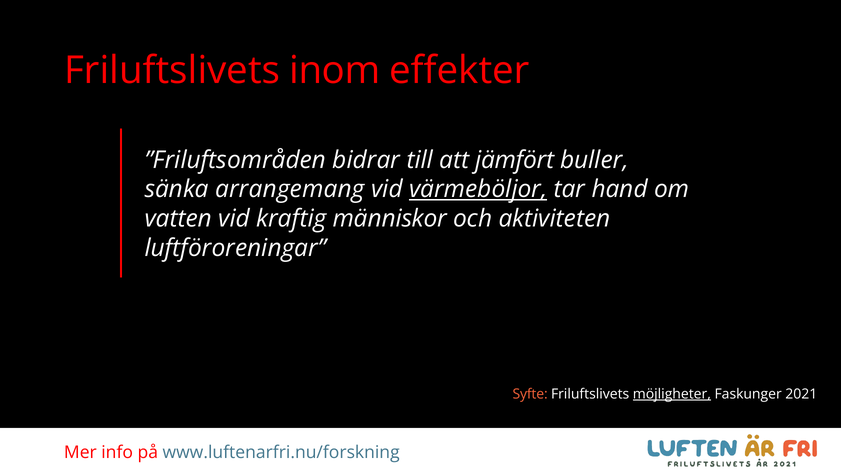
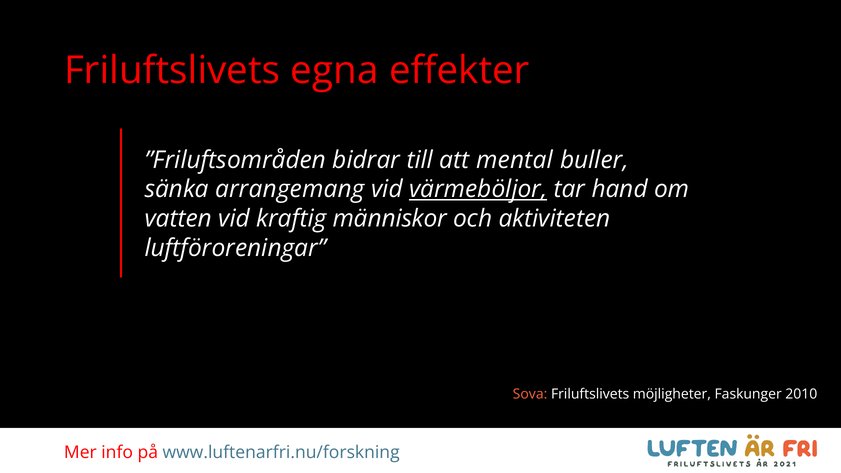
inom: inom -> egna
jämfört: jämfört -> mental
Syfte: Syfte -> Sova
möjligheter underline: present -> none
2021: 2021 -> 2010
